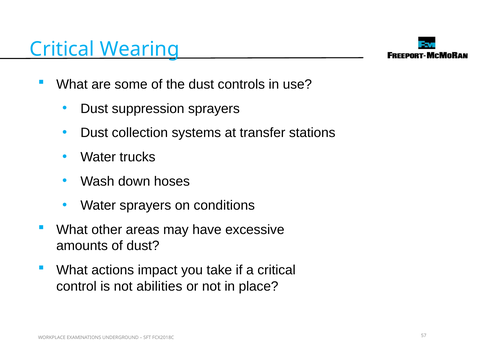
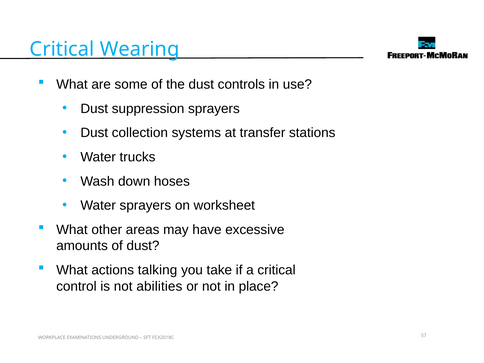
conditions: conditions -> worksheet
impact: impact -> talking
